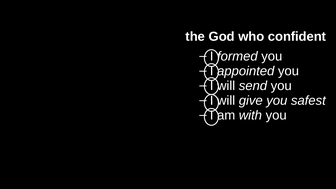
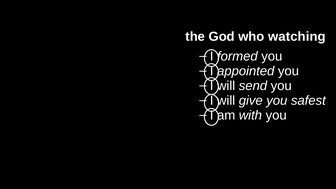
confident: confident -> watching
